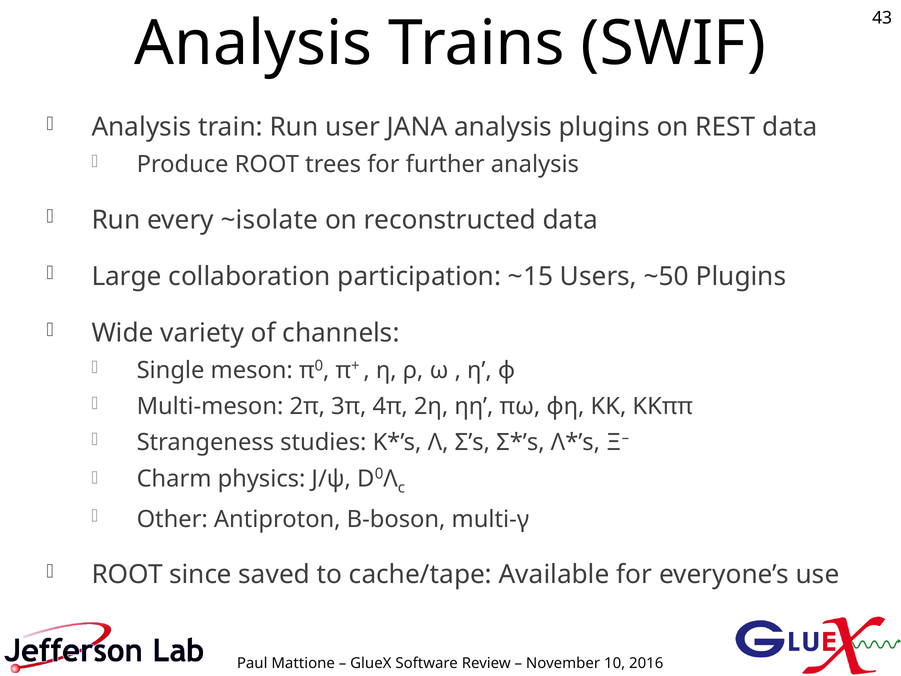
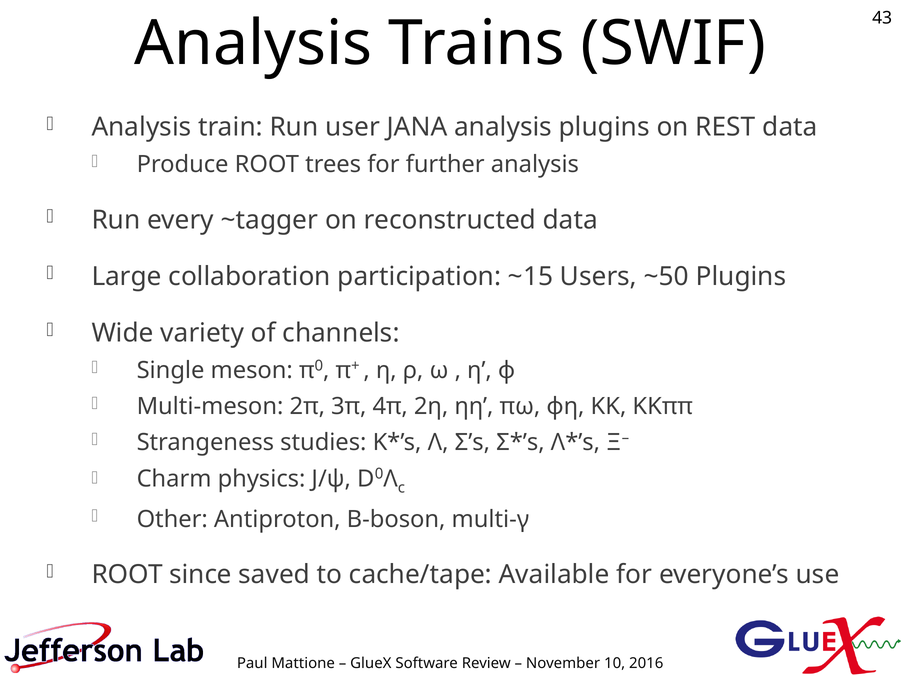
~isolate: ~isolate -> ~tagger
